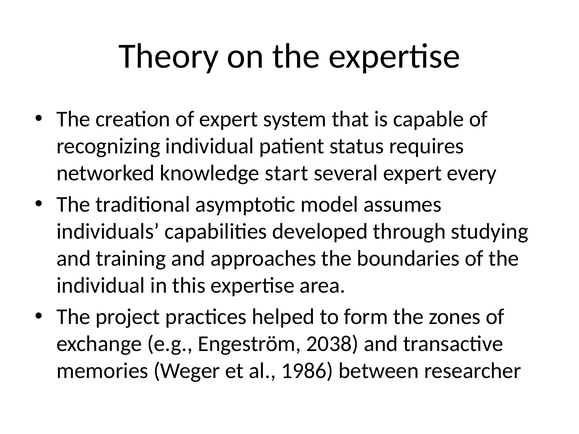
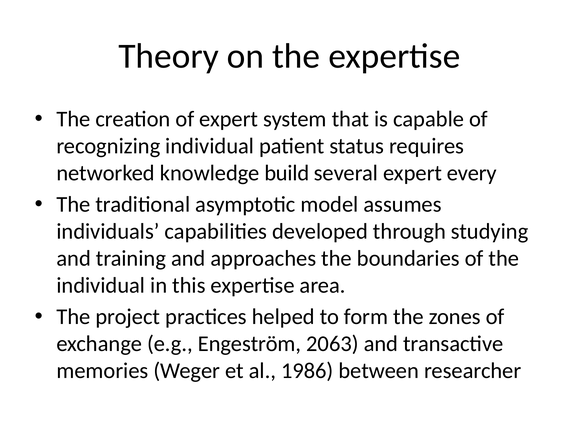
start: start -> build
2038: 2038 -> 2063
